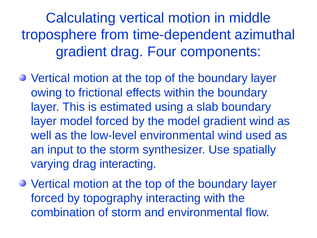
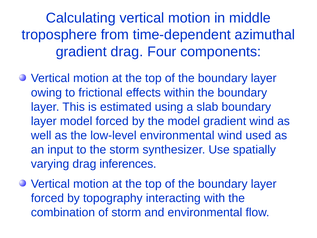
drag interacting: interacting -> inferences
